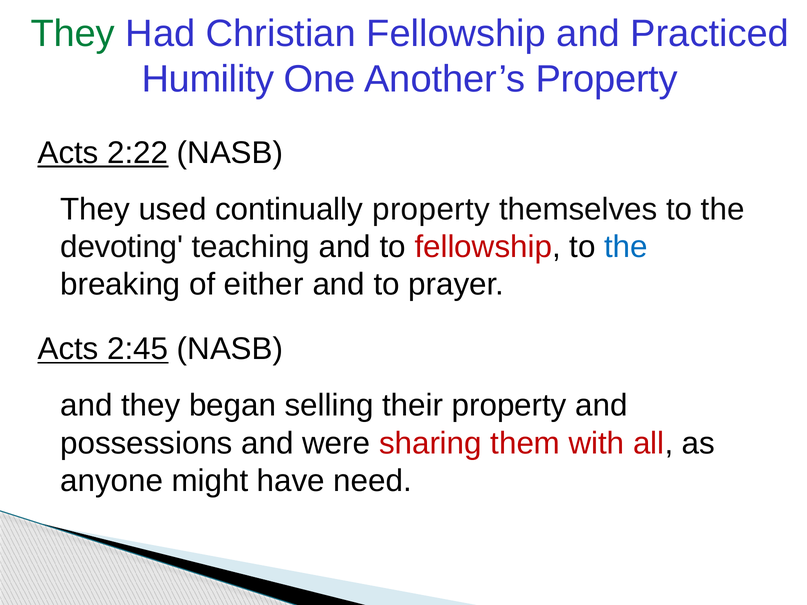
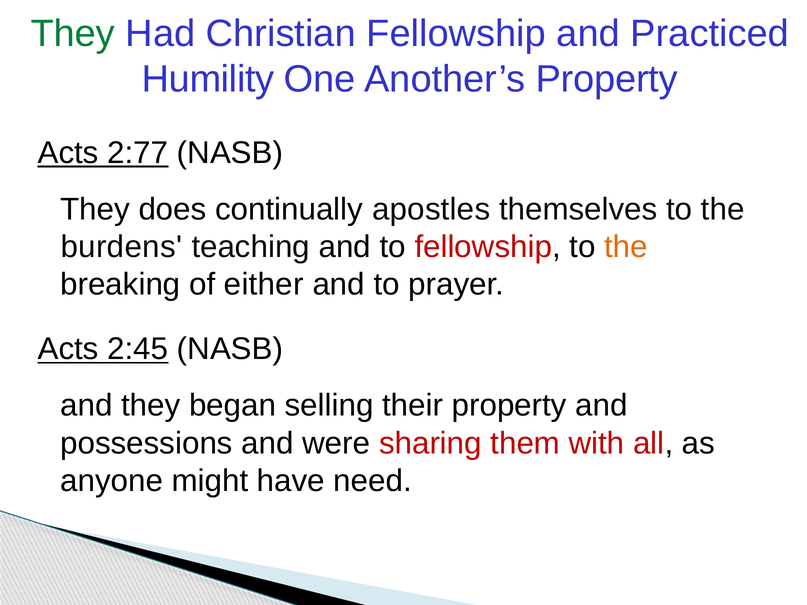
2:22: 2:22 -> 2:77
used: used -> does
continually property: property -> apostles
devoting: devoting -> burdens
the at (626, 247) colour: blue -> orange
